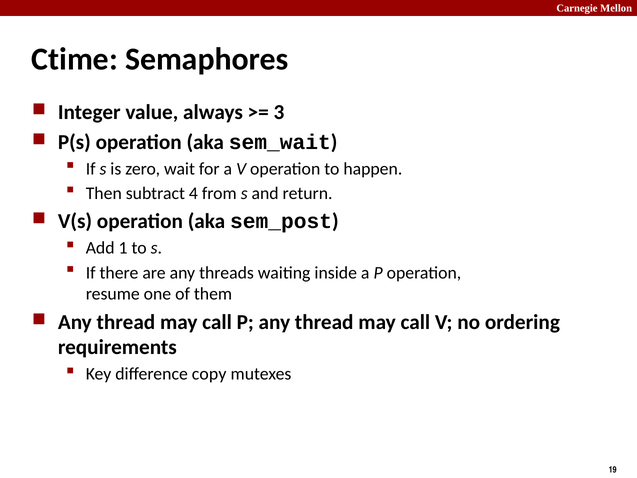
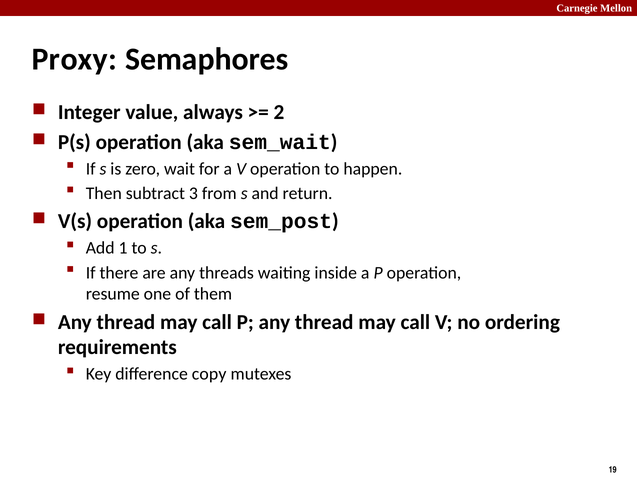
Ctime: Ctime -> Proxy
3: 3 -> 2
4: 4 -> 3
